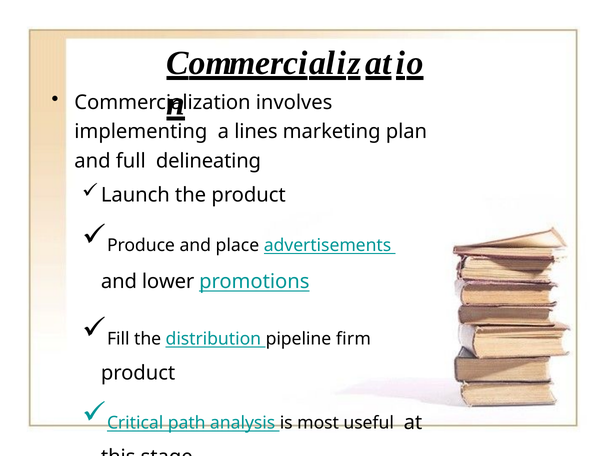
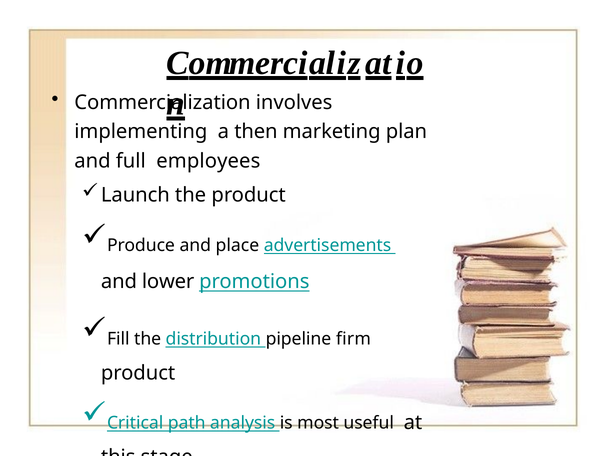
lines: lines -> then
delineating: delineating -> employees
